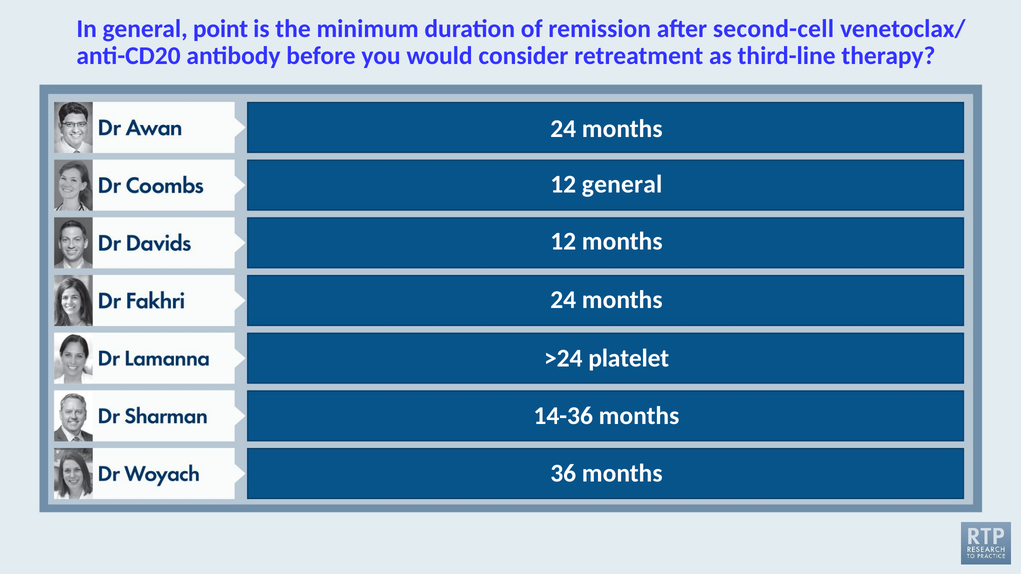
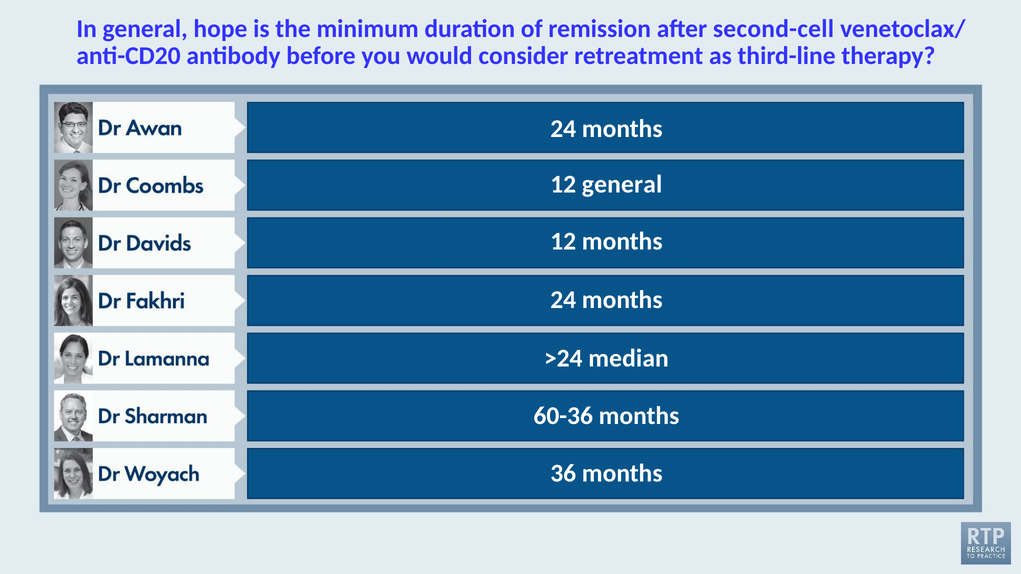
point: point -> hope
platelet: platelet -> median
14-36: 14-36 -> 60-36
